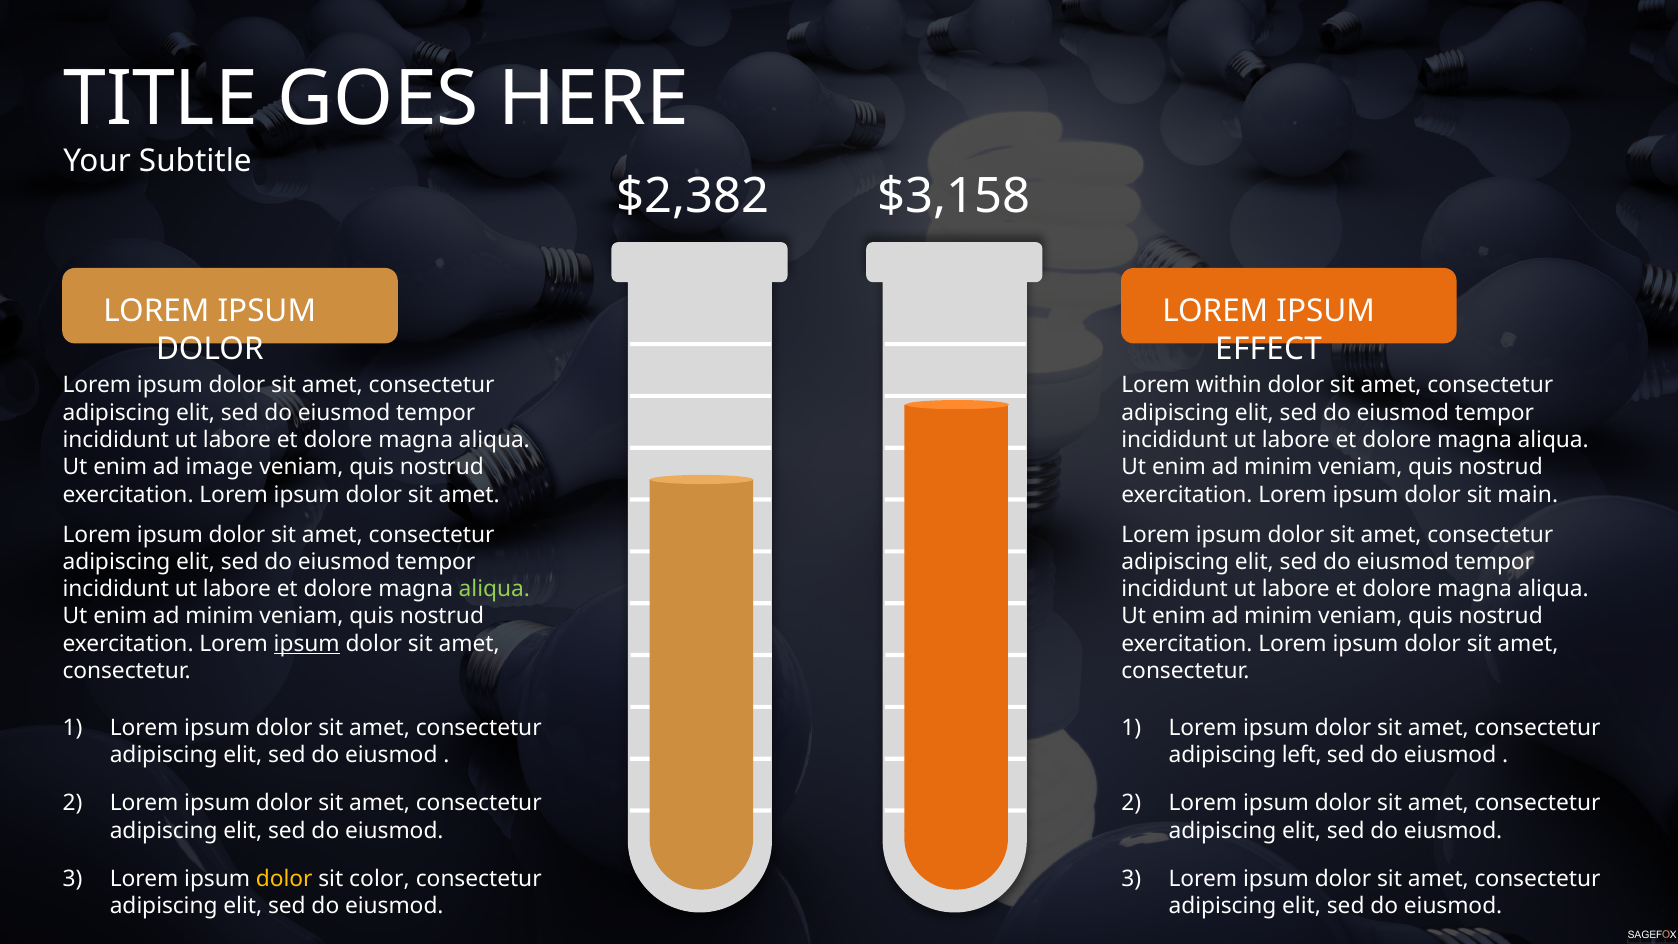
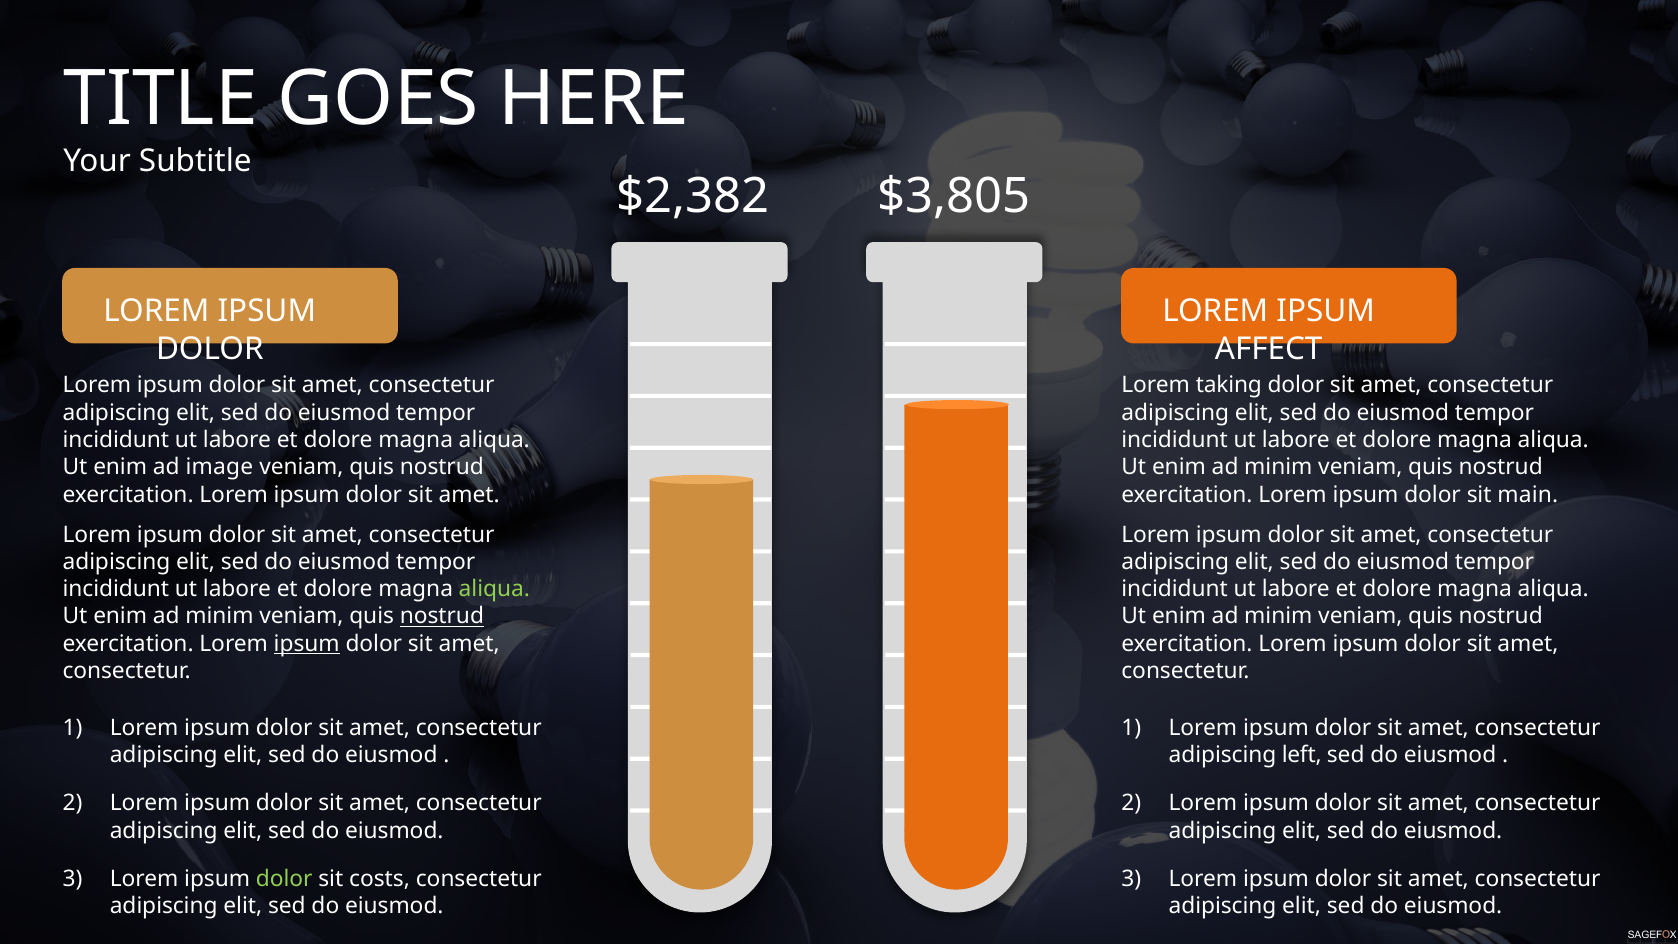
$3,158: $3,158 -> $3,805
EFFECT: EFFECT -> AFFECT
within: within -> taking
nostrud at (442, 616) underline: none -> present
dolor at (284, 879) colour: yellow -> light green
color: color -> costs
